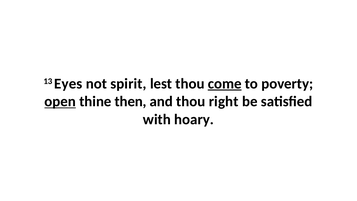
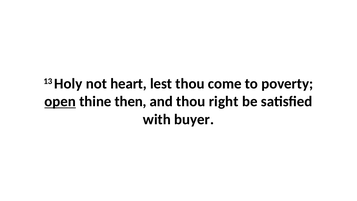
Eyes: Eyes -> Holy
spirit: spirit -> heart
come underline: present -> none
hoary: hoary -> buyer
